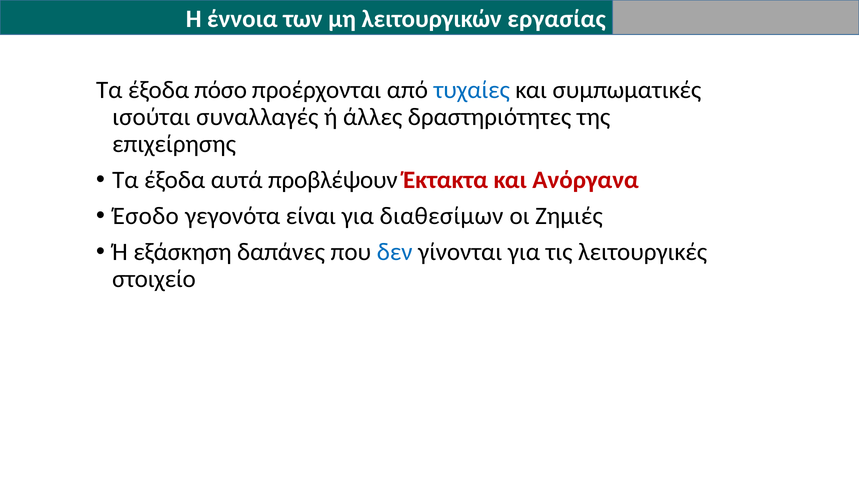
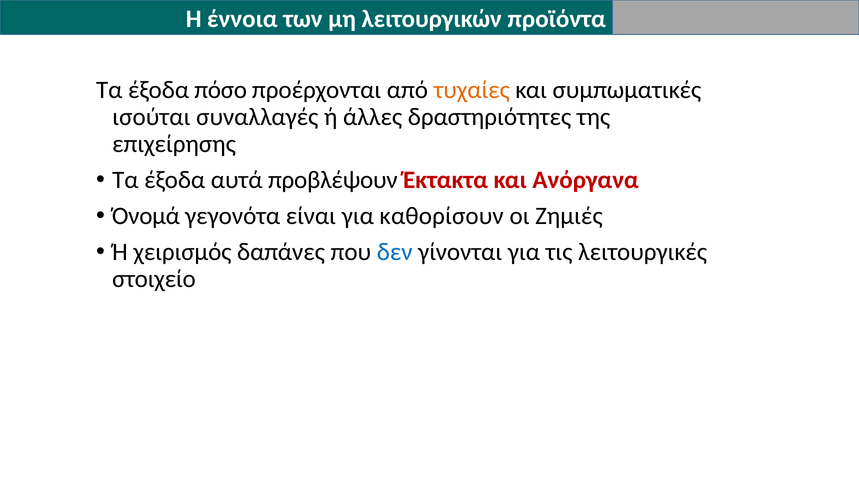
εργασίας: εργασίας -> προϊόντα
τυχαίες colour: blue -> orange
Έσοδο: Έσοδο -> Όνομά
διαθεσίμων: διαθεσίμων -> καθορίσουν
εξάσκηση: εξάσκηση -> χειρισμός
